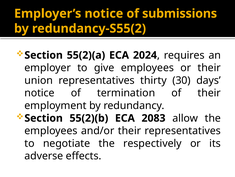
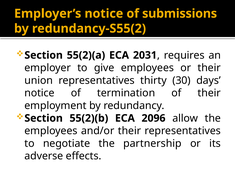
2024: 2024 -> 2031
2083: 2083 -> 2096
respectively: respectively -> partnership
